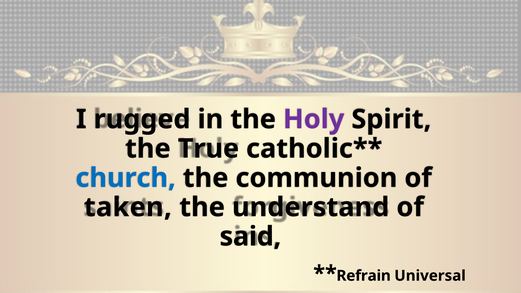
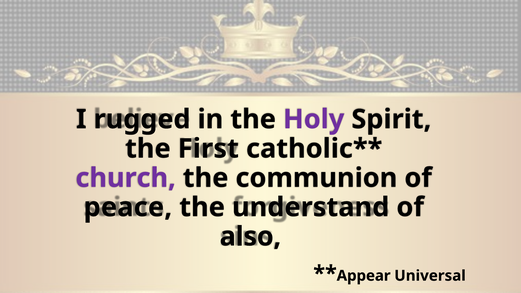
True: True -> First
church colour: blue -> purple
taken: taken -> peace
said: said -> also
Refrain: Refrain -> Appear
